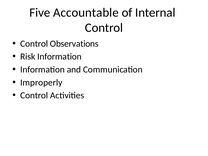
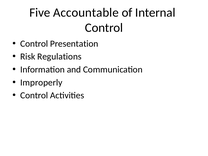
Observations: Observations -> Presentation
Risk Information: Information -> Regulations
